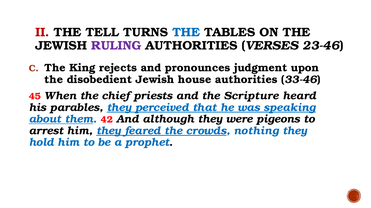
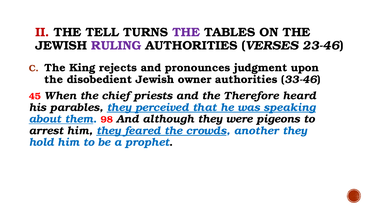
THE at (186, 32) colour: blue -> purple
house: house -> owner
Scripture: Scripture -> Therefore
42: 42 -> 98
nothing: nothing -> another
